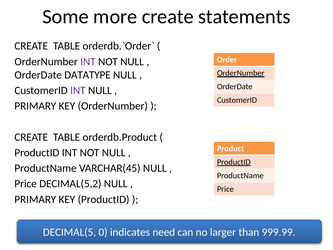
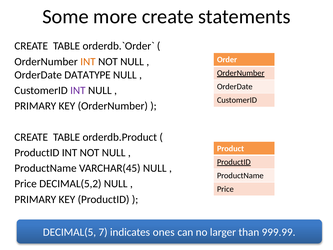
INT at (88, 62) colour: purple -> orange
0: 0 -> 7
need: need -> ones
